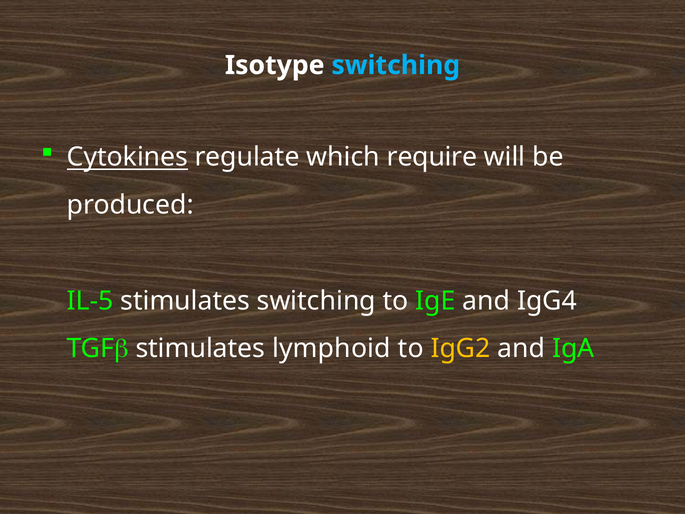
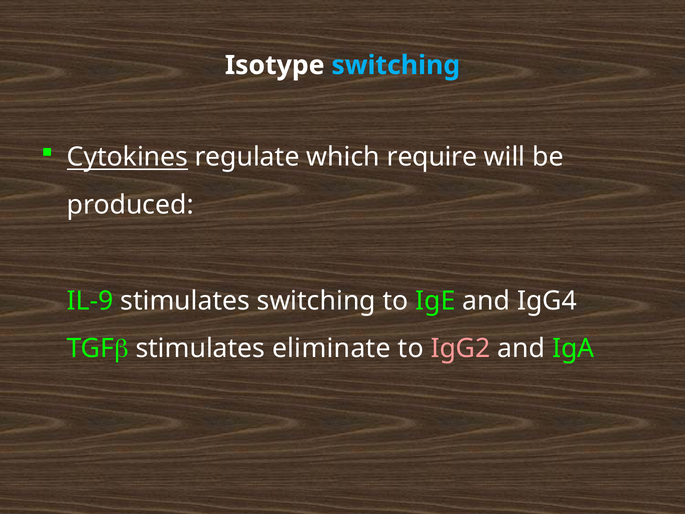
IL-5: IL-5 -> IL-9
lymphoid: lymphoid -> eliminate
IgG2 colour: yellow -> pink
